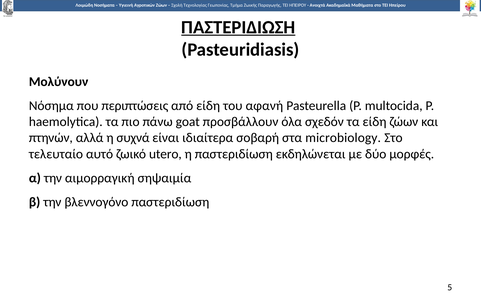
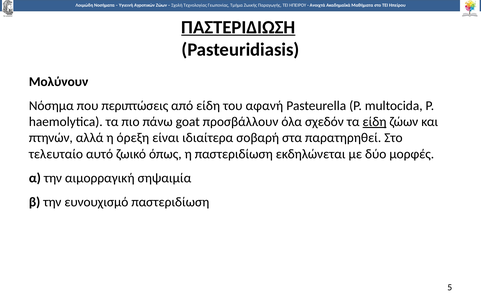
είδη at (374, 122) underline: none -> present
συχνά: συχνά -> όρεξη
microbiology: microbiology -> παρατηρηθεί
utero: utero -> όπως
βλεννογόνο: βλεννογόνο -> ευνουχισμό
